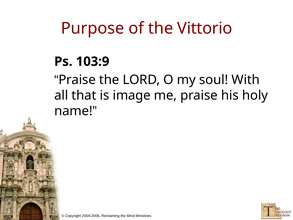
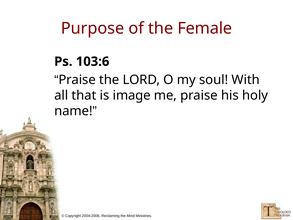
Vittorio: Vittorio -> Female
103:9: 103:9 -> 103:6
